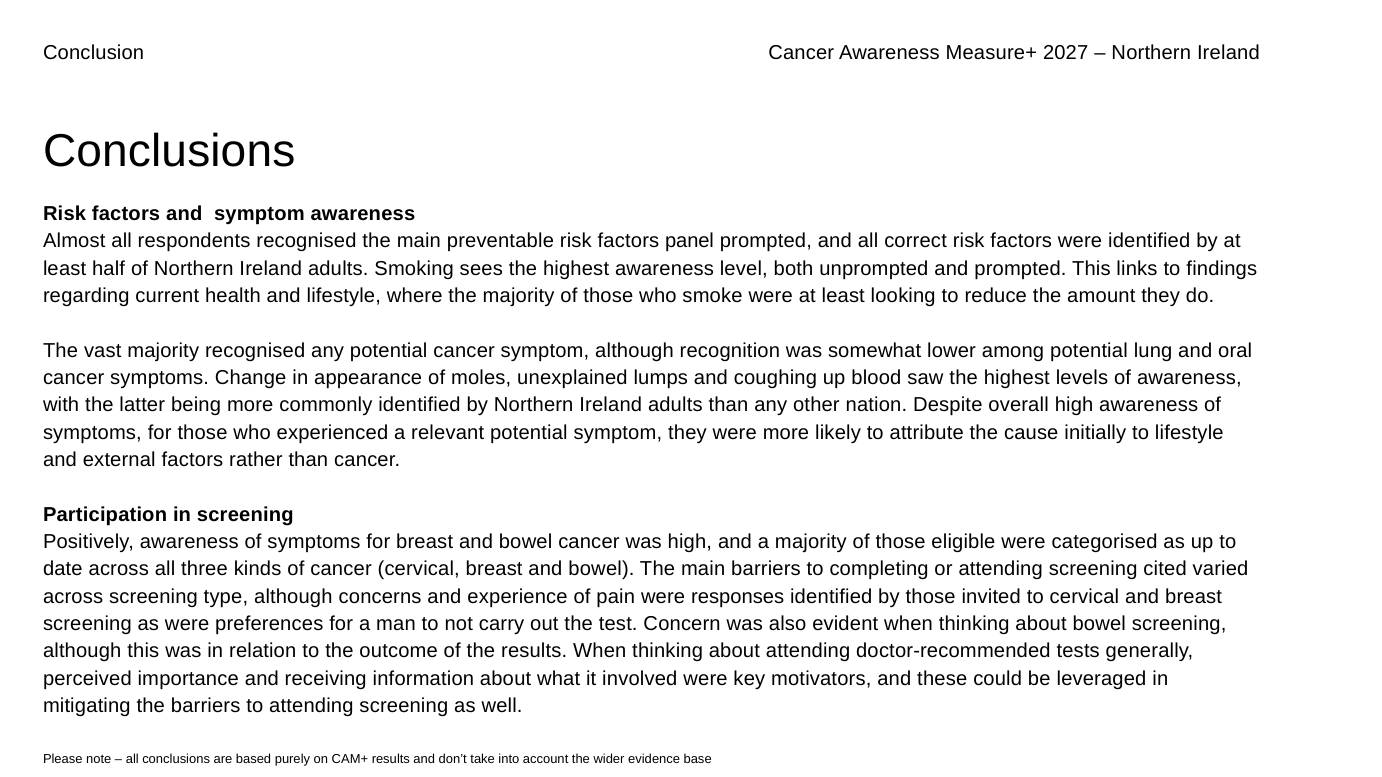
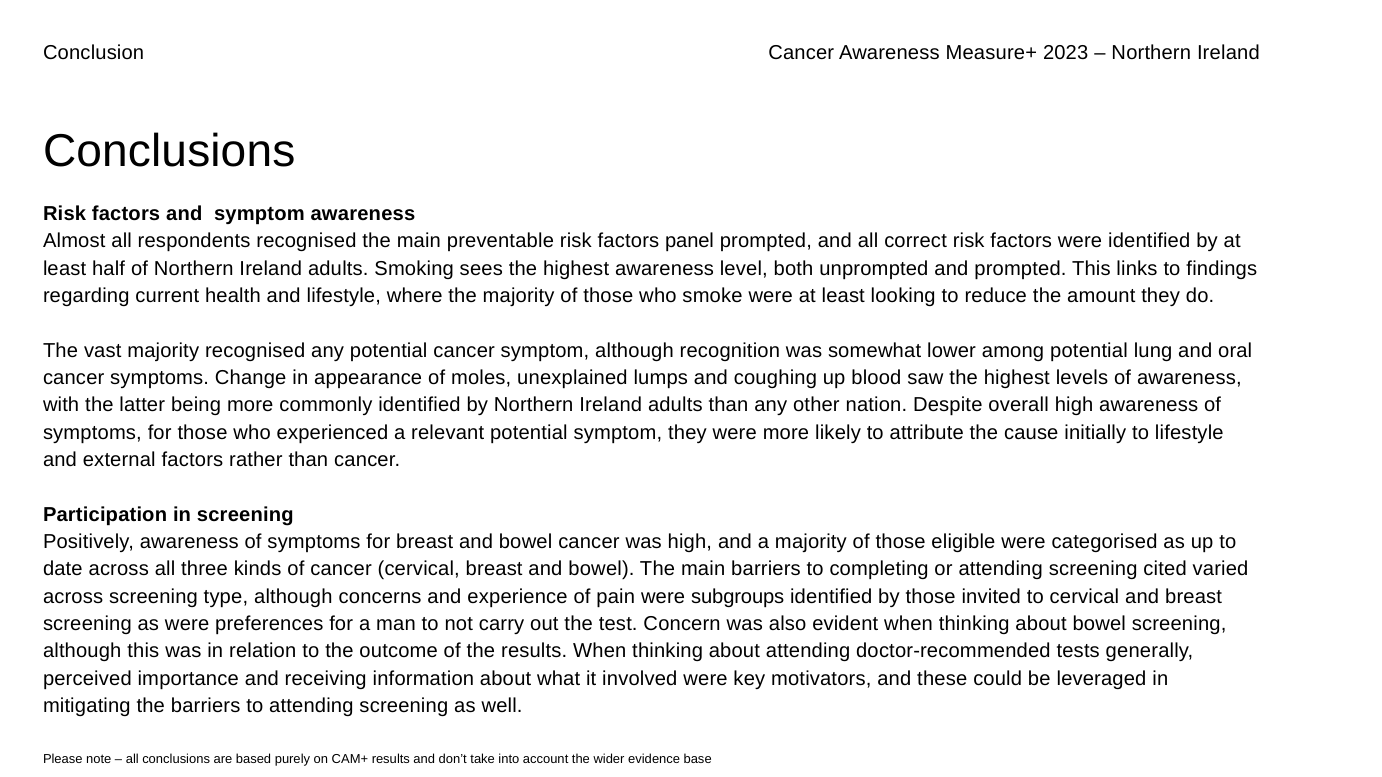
2027: 2027 -> 2023
responses: responses -> subgroups
